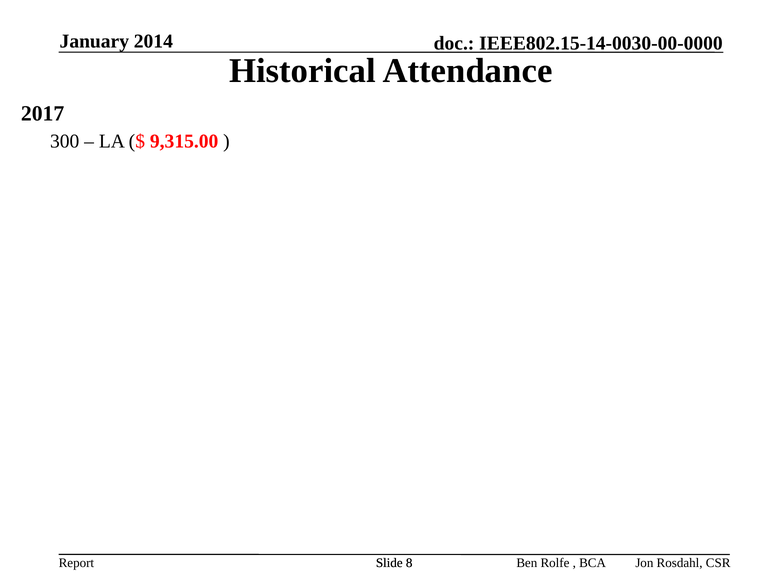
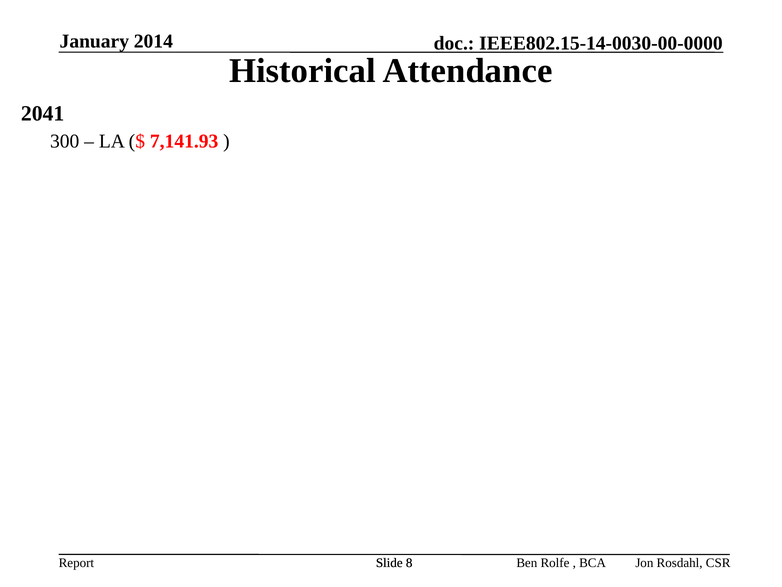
2017: 2017 -> 2041
9,315.00: 9,315.00 -> 7,141.93
